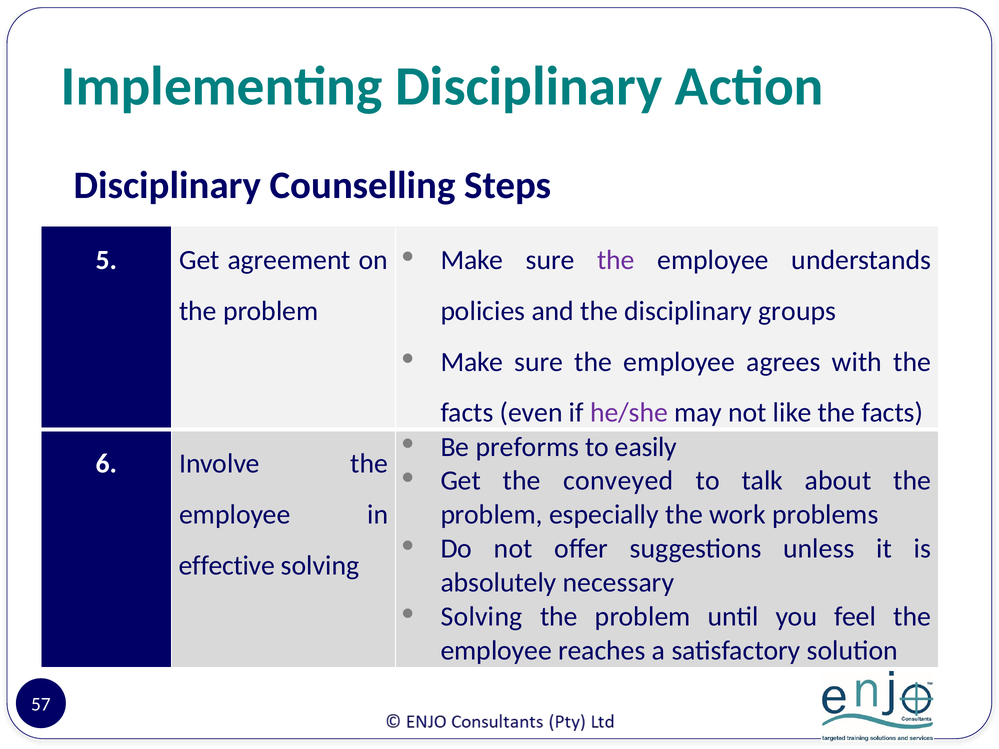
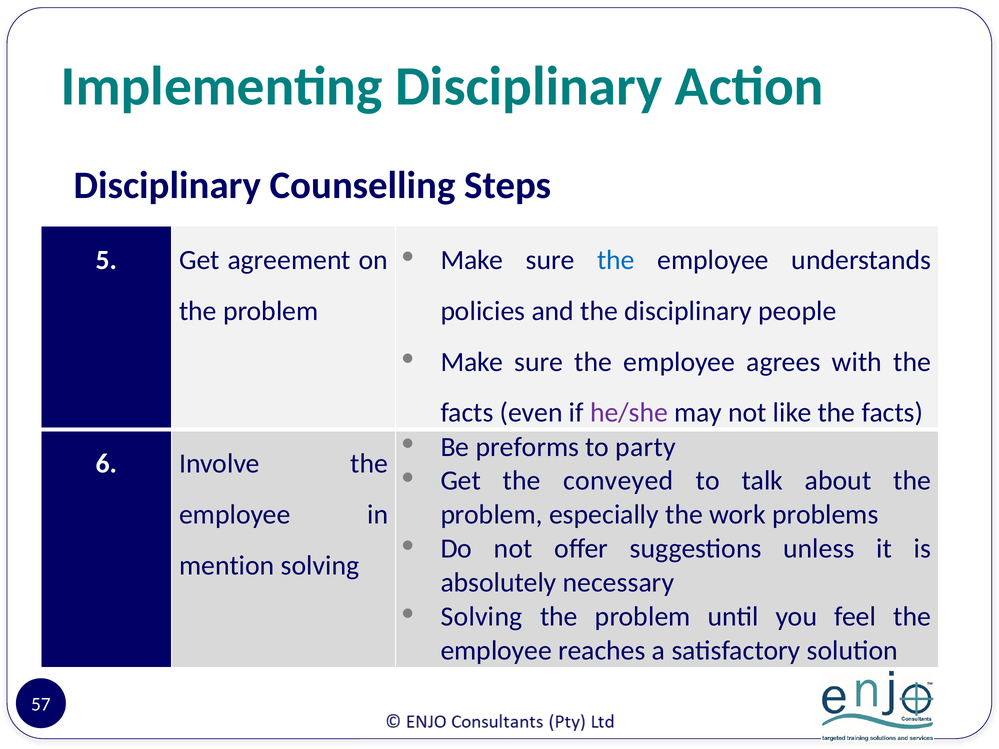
the at (616, 260) colour: purple -> blue
groups: groups -> people
easily: easily -> party
effective: effective -> mention
